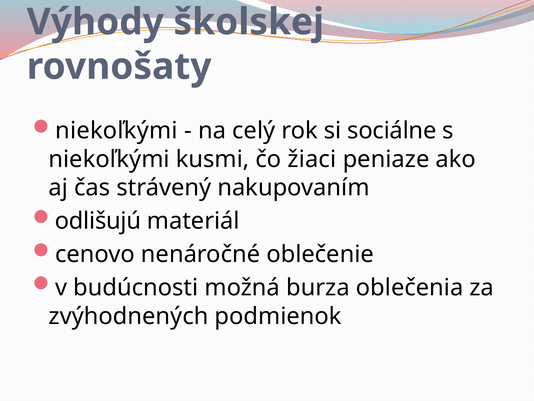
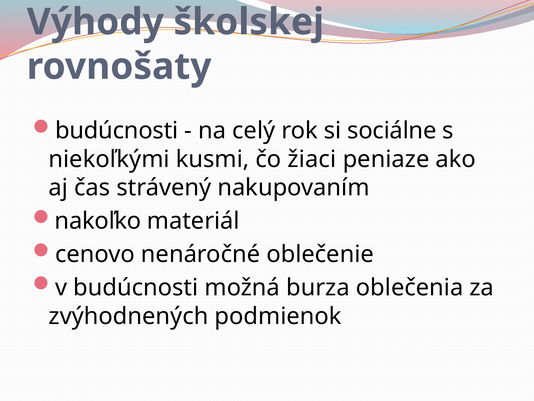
niekoľkými at (116, 131): niekoľkými -> budúcnosti
odlišujú: odlišujú -> nakoľko
